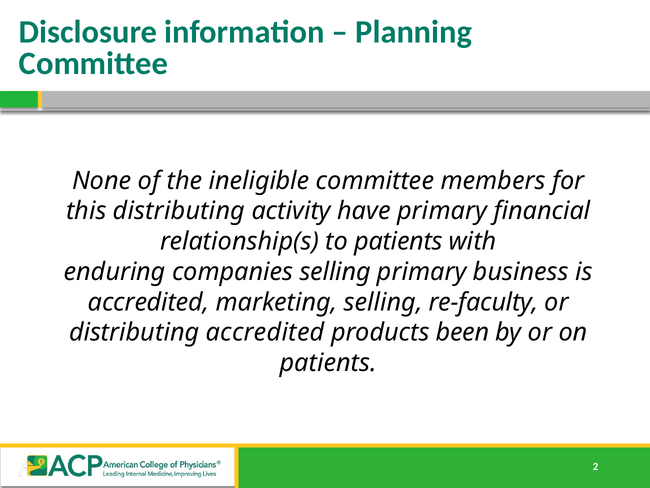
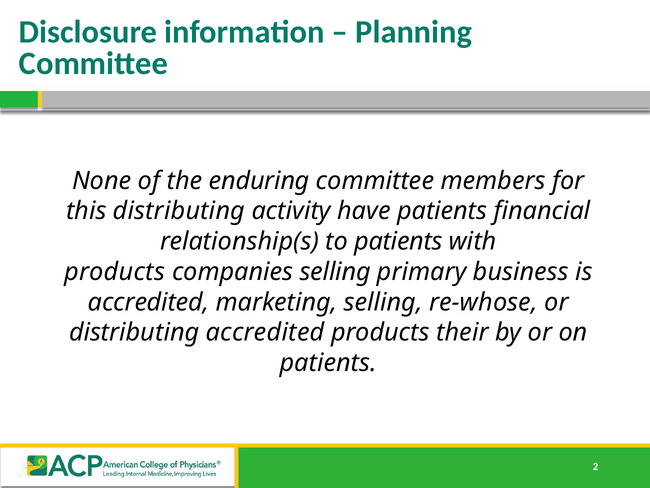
ineligible: ineligible -> enduring
have primary: primary -> patients
enduring at (115, 272): enduring -> products
re-faculty: re-faculty -> re-whose
been: been -> their
